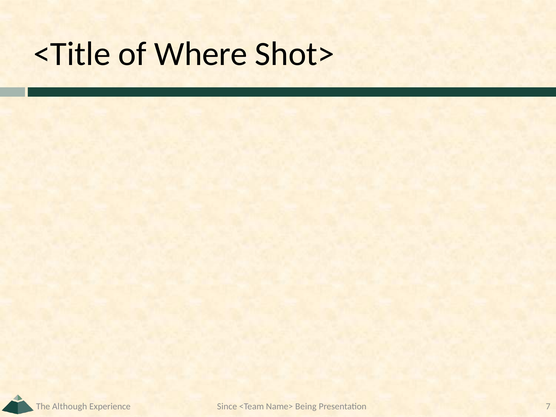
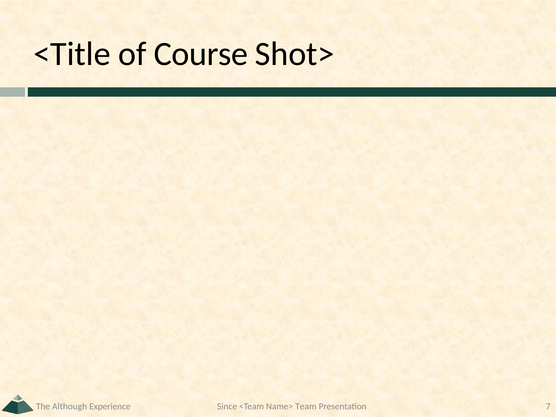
Where: Where -> Course
Being: Being -> Team
